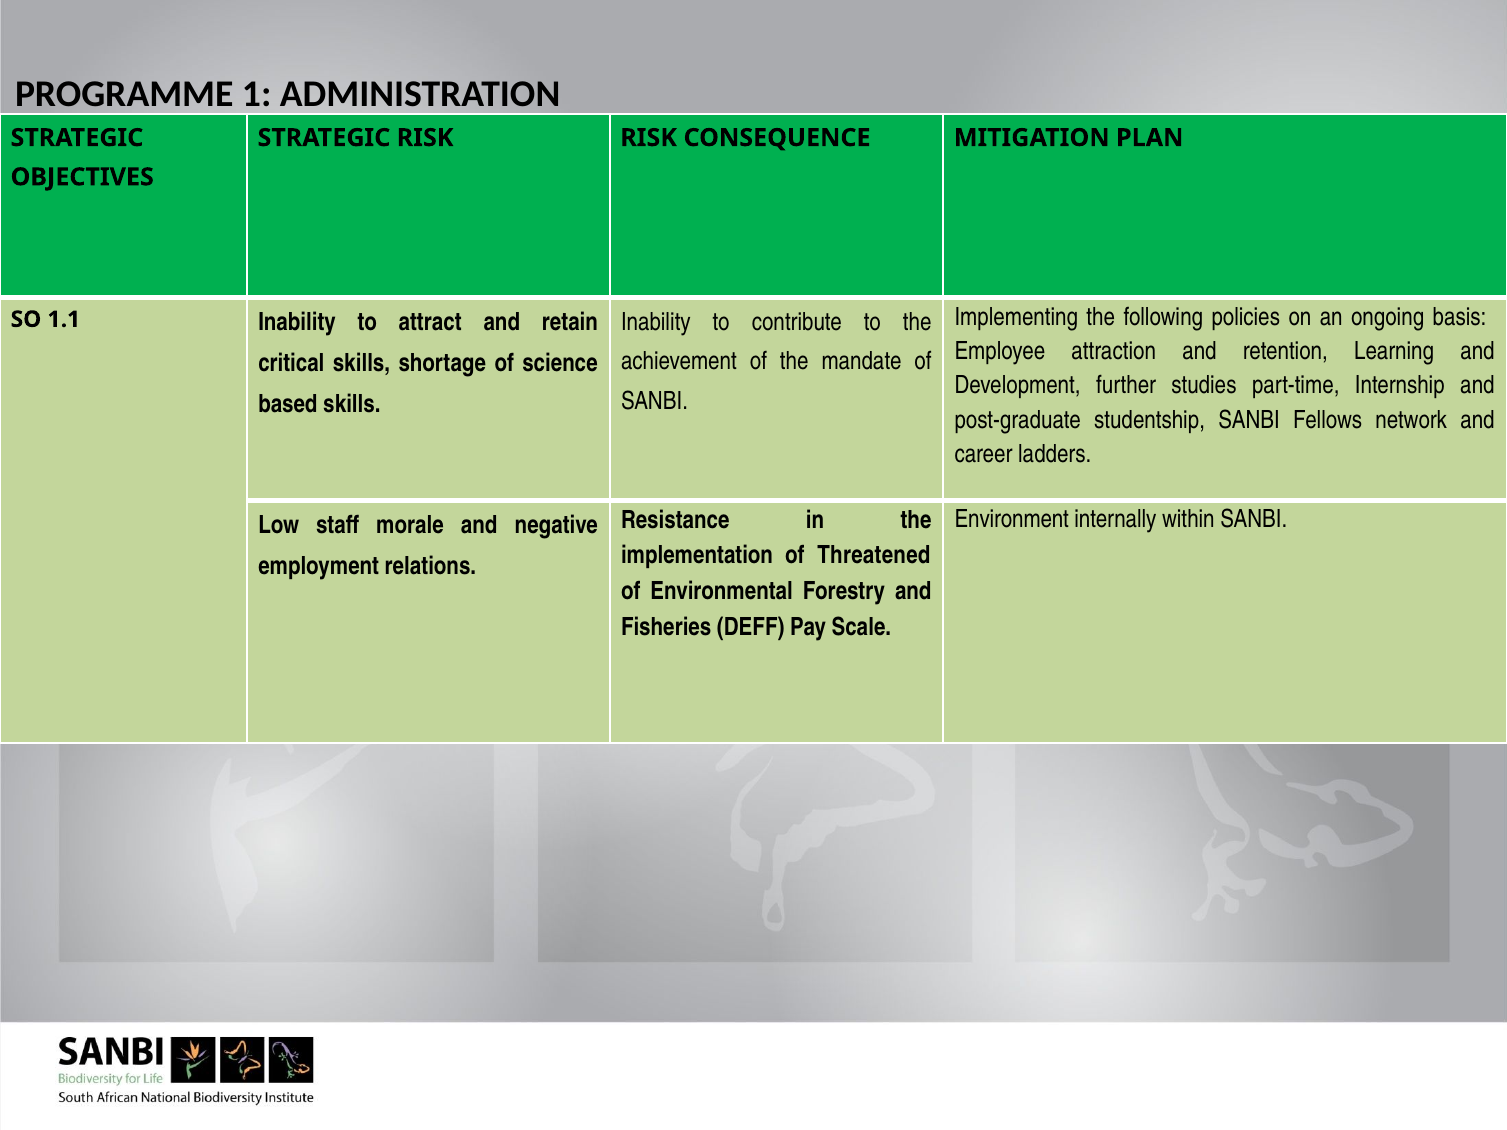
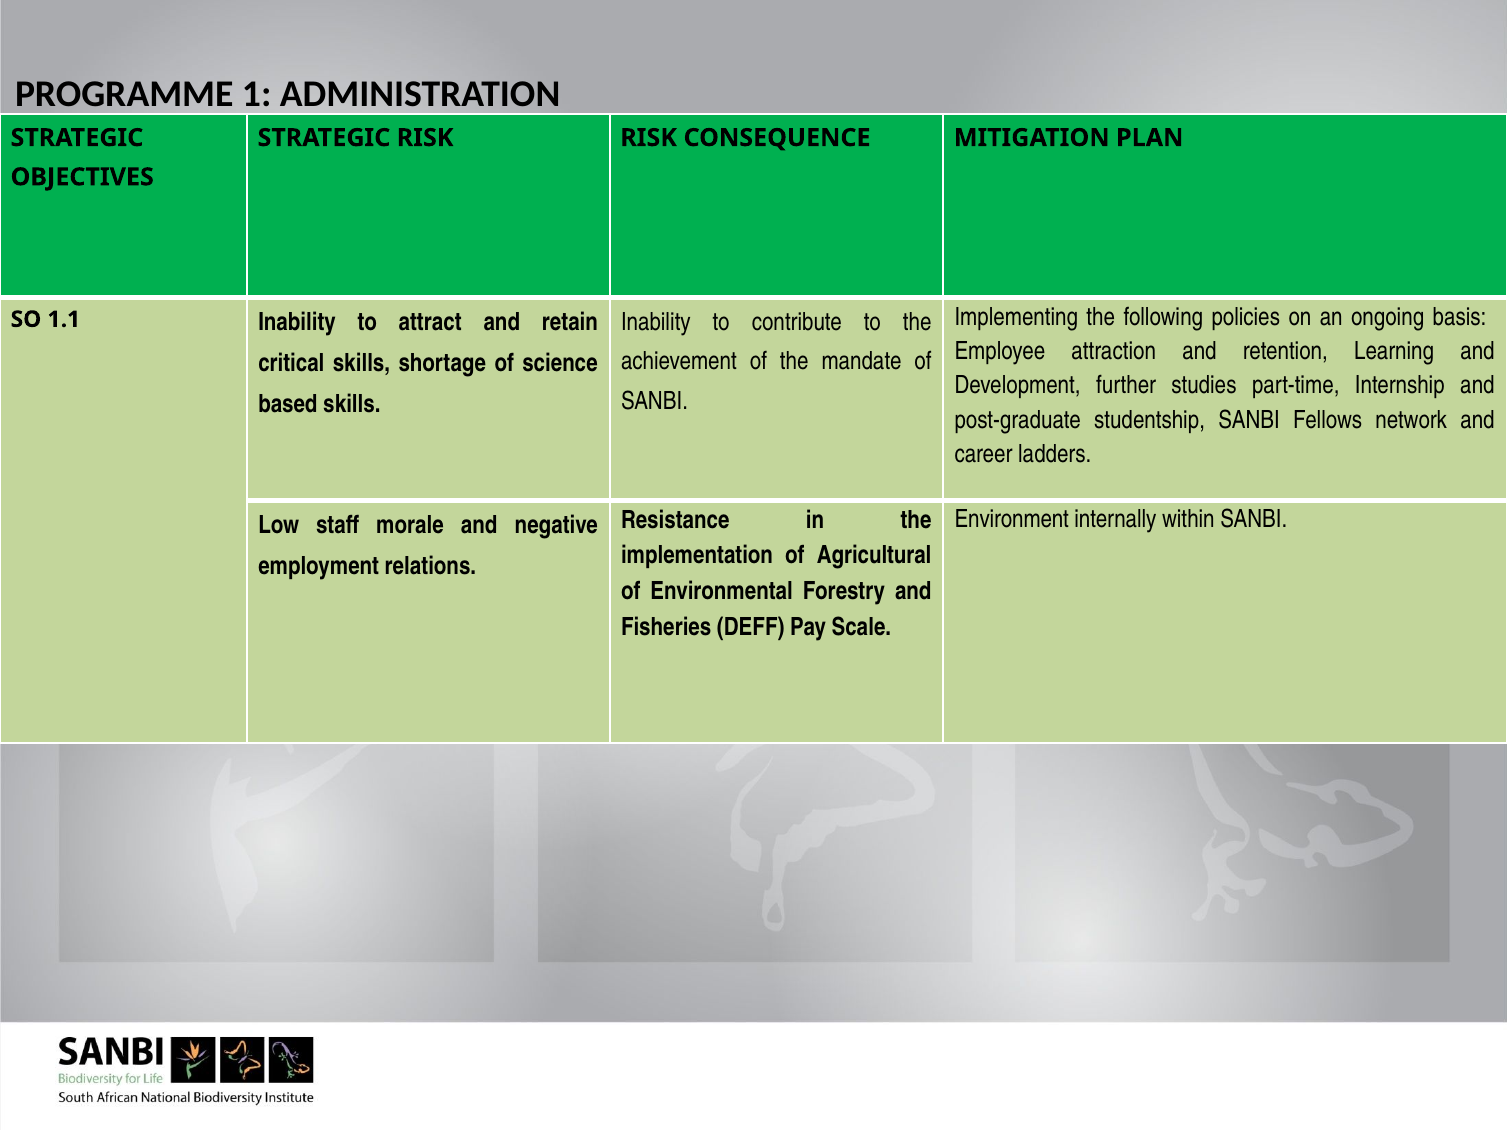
Threatened: Threatened -> Agricultural
